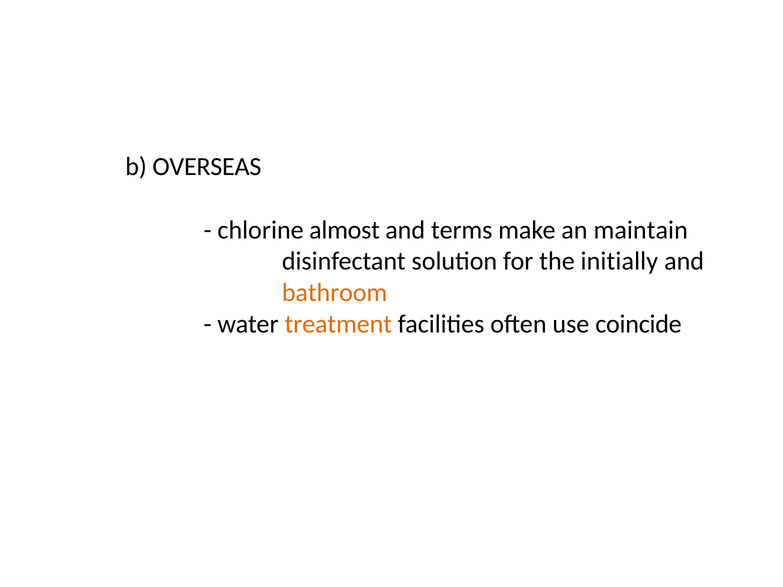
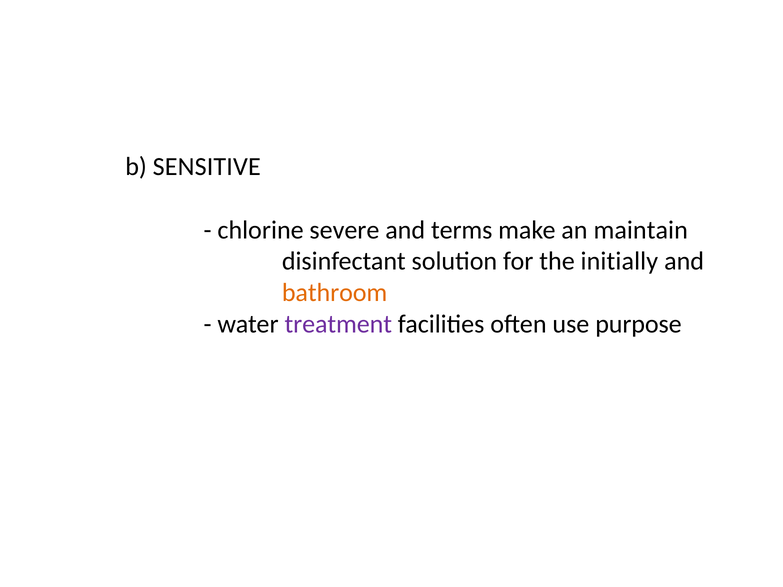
OVERSEAS: OVERSEAS -> SENSITIVE
almost: almost -> severe
treatment colour: orange -> purple
coincide: coincide -> purpose
